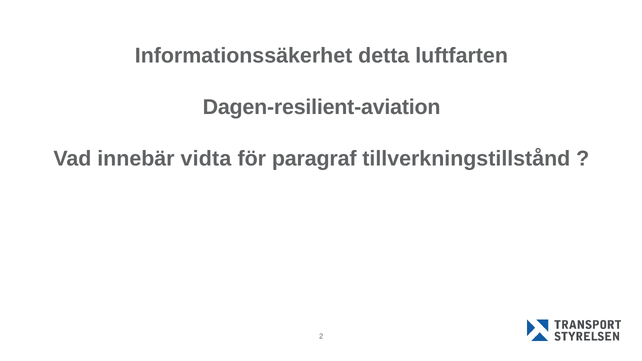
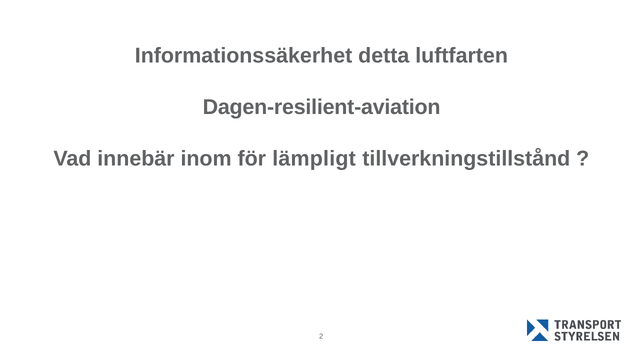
vidta: vidta -> inom
paragraf: paragraf -> lämpligt
